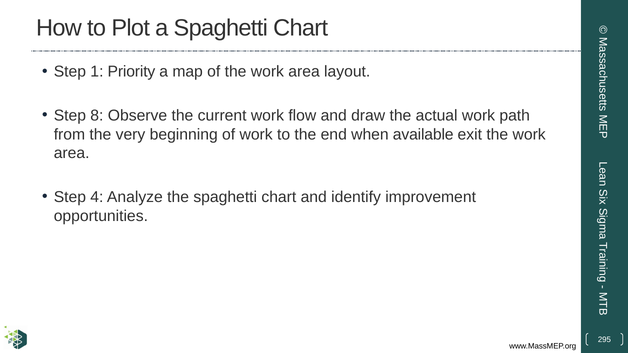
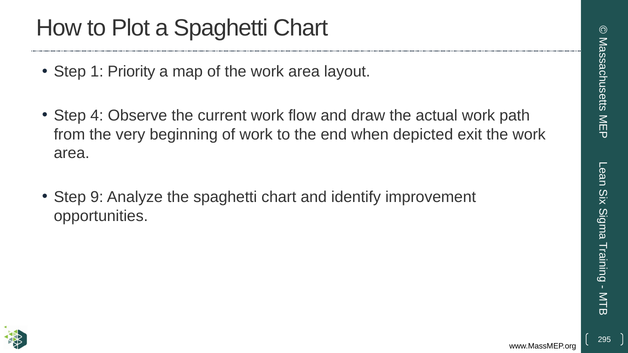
8: 8 -> 4
available: available -> depicted
4: 4 -> 9
